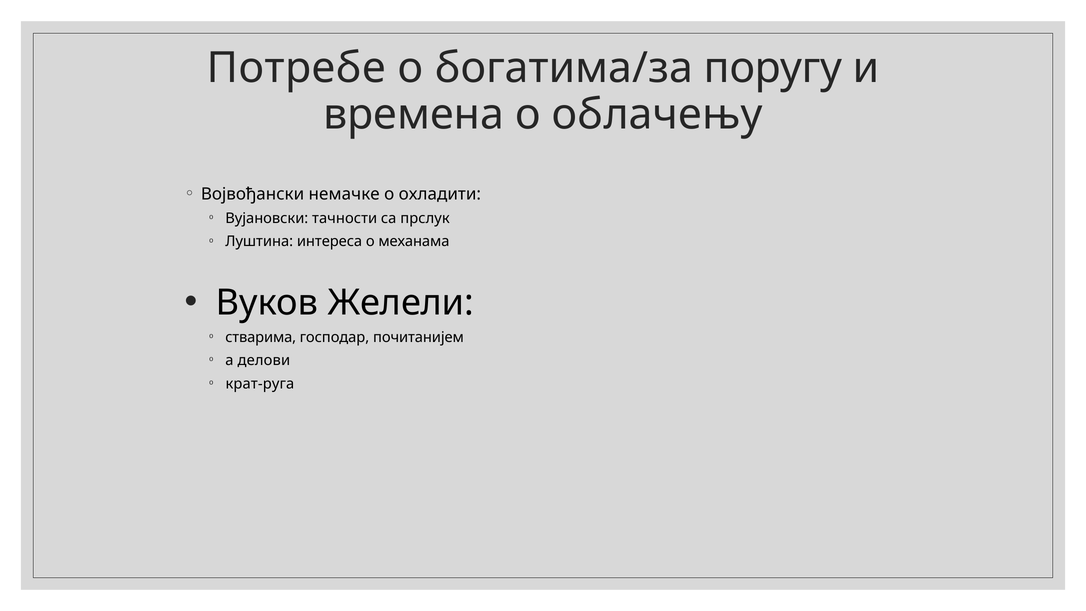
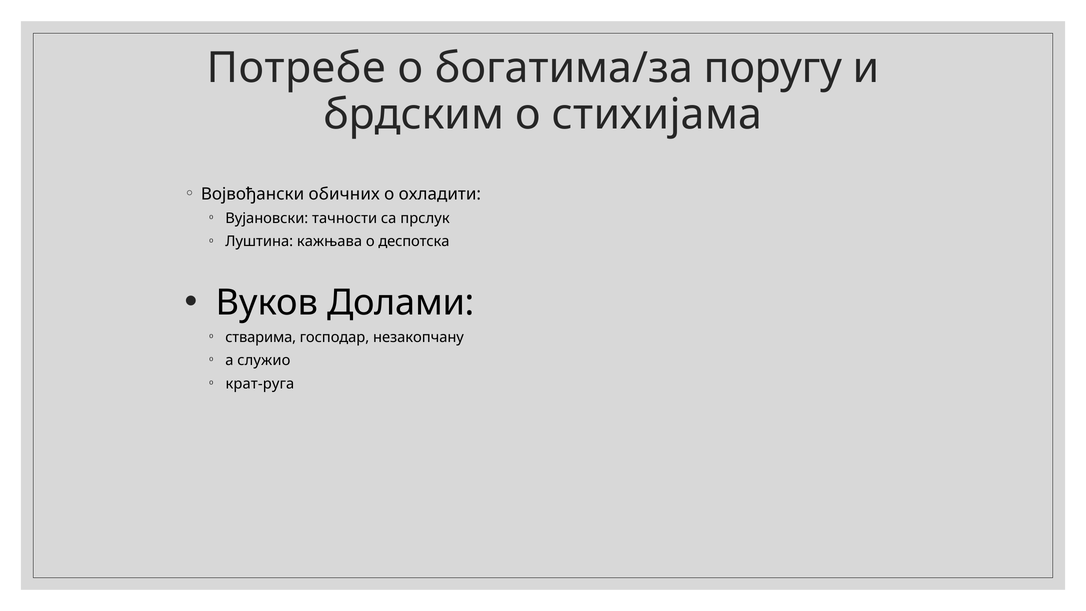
времена: времена -> брдским
облачењу: облачењу -> стихијама
немачке: немачке -> обичних
интереса: интереса -> кажњава
механама: механама -> деспотска
Желели: Желели -> Долами
почитанијем: почитанијем -> незакопчану
делови: делови -> служио
